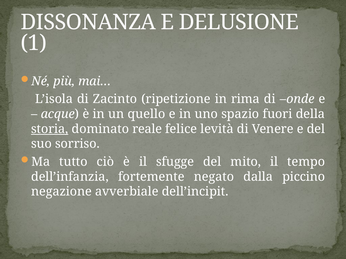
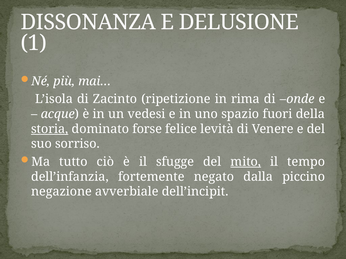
quello: quello -> vedesi
reale: reale -> forse
mito underline: none -> present
